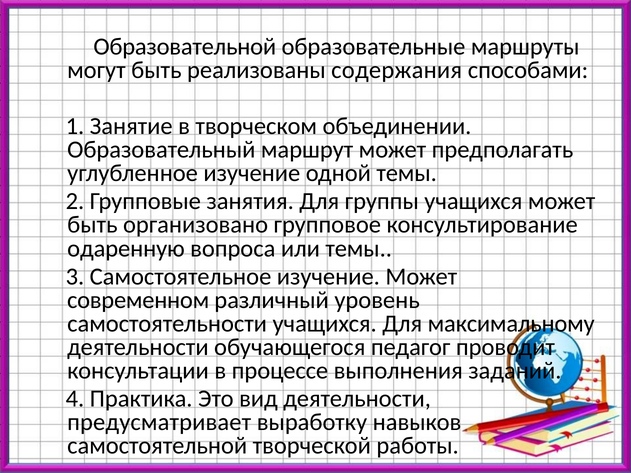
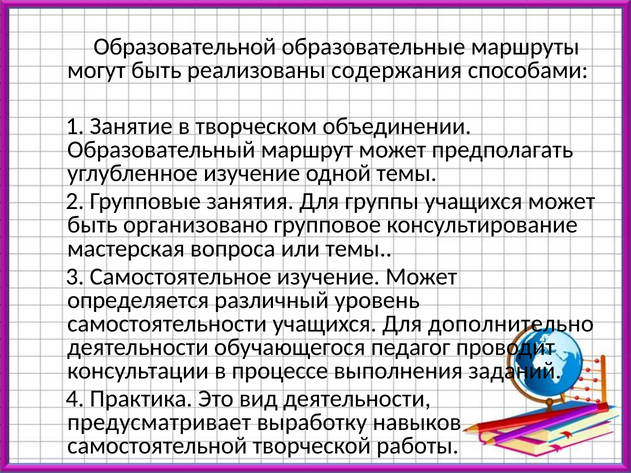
одаренную: одаренную -> мастерская
современном: современном -> определяется
максимальному: максимальному -> дополнительно
